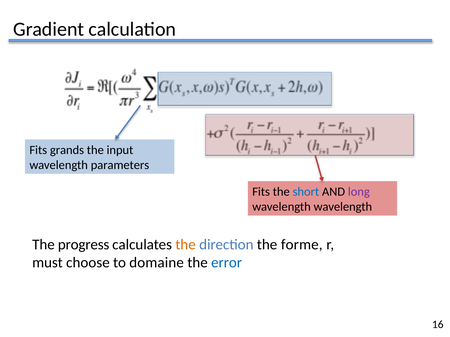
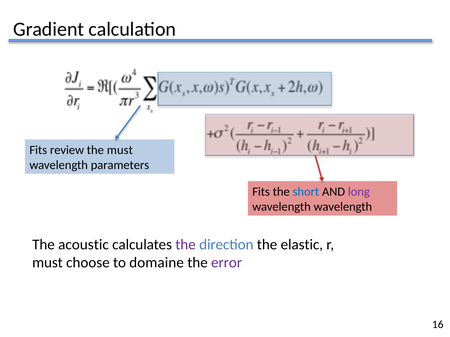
grands: grands -> review
the input: input -> must
progress: progress -> acoustic
the at (186, 245) colour: orange -> purple
forme: forme -> elastic
error colour: blue -> purple
